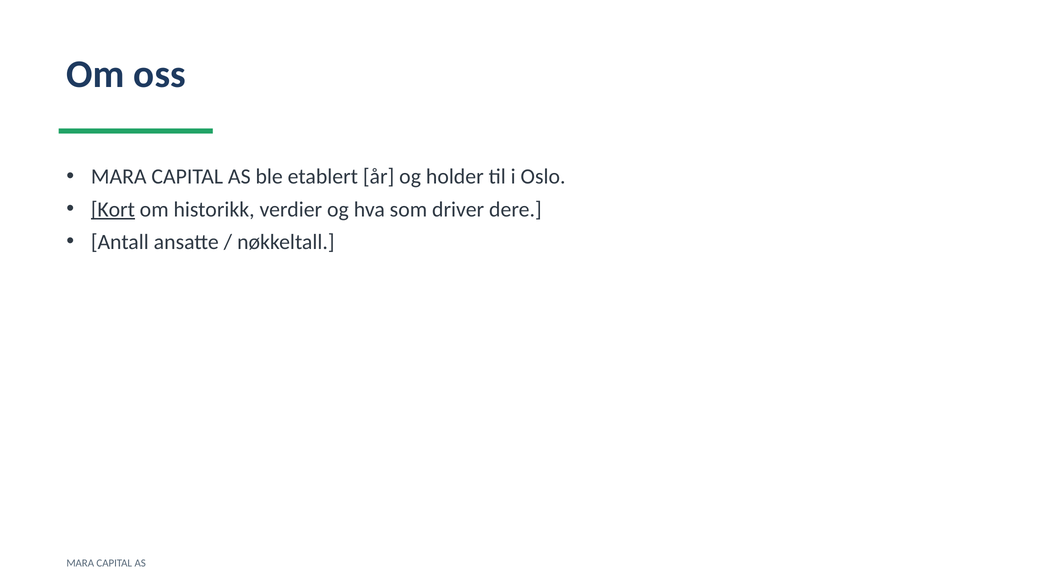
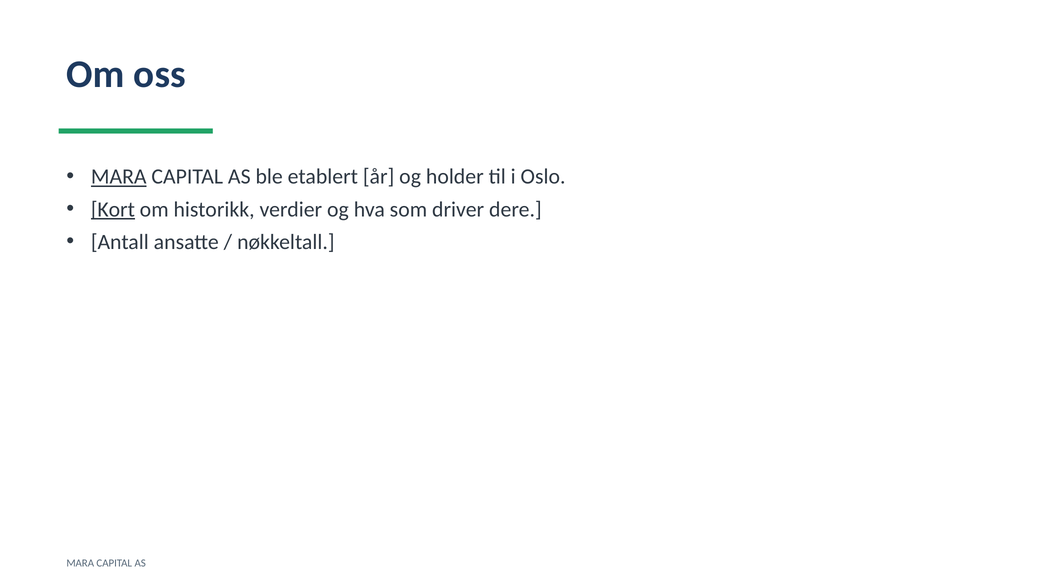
MARA at (119, 177) underline: none -> present
